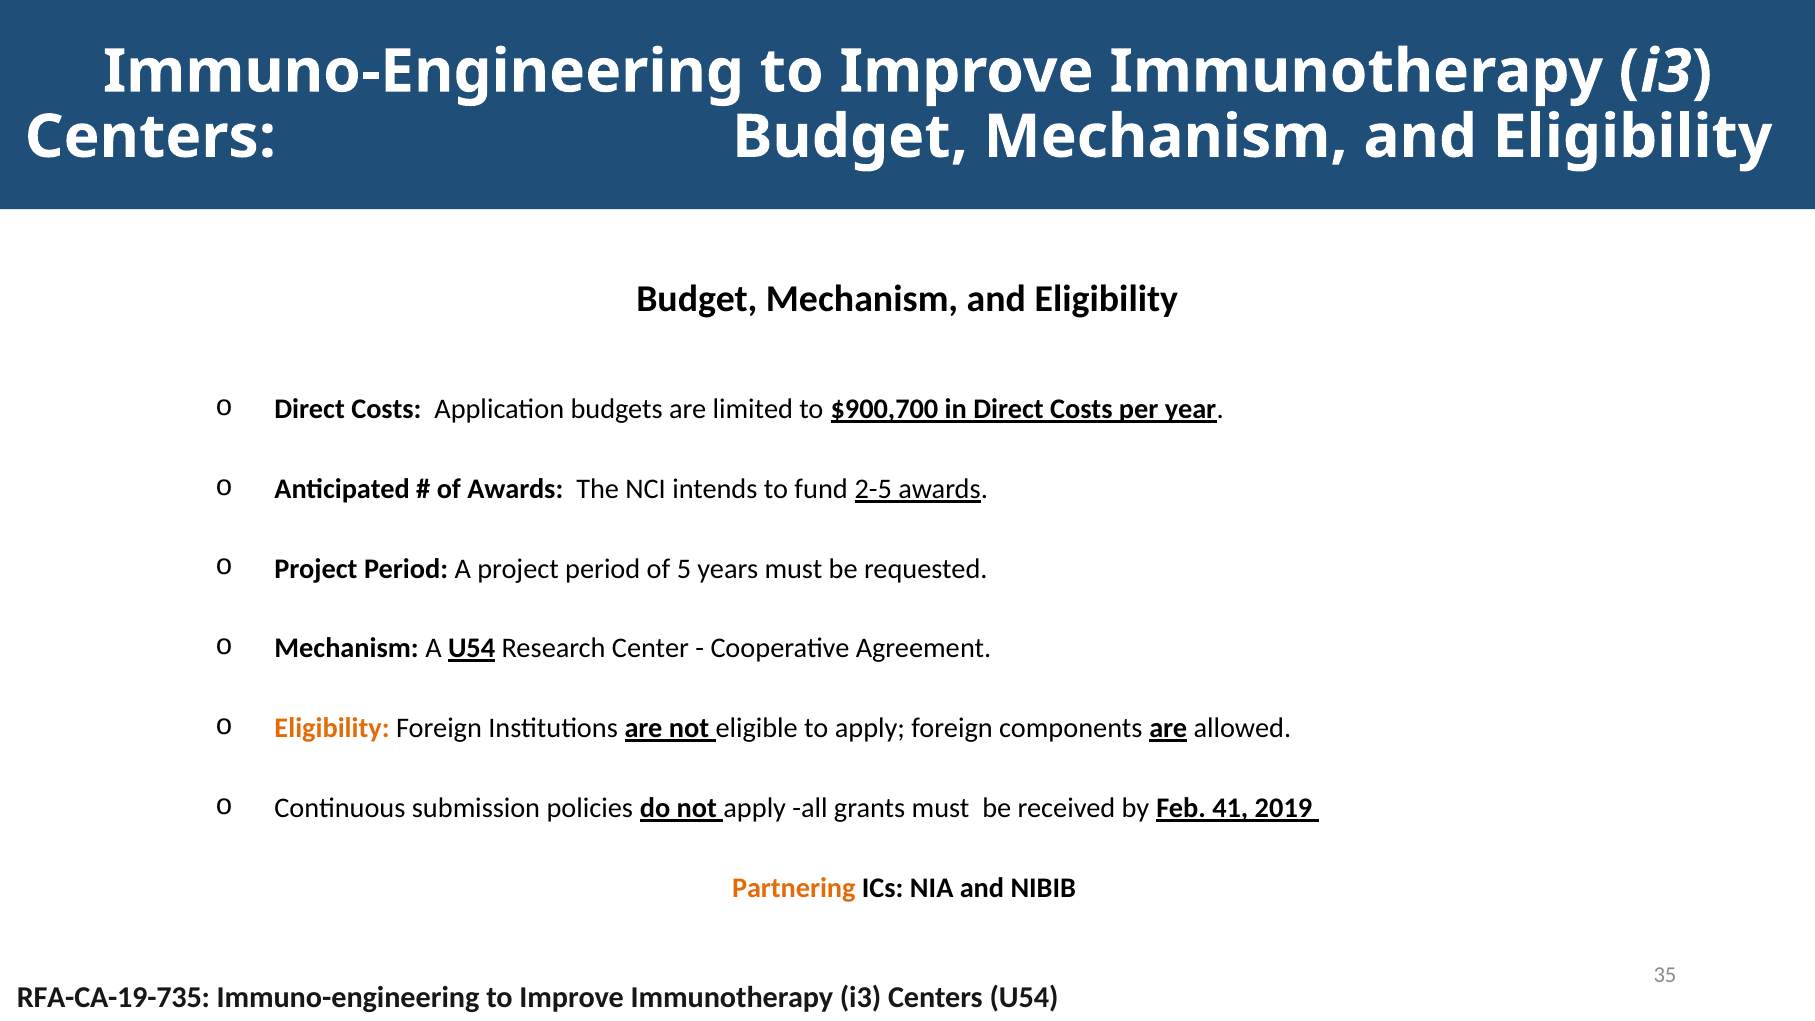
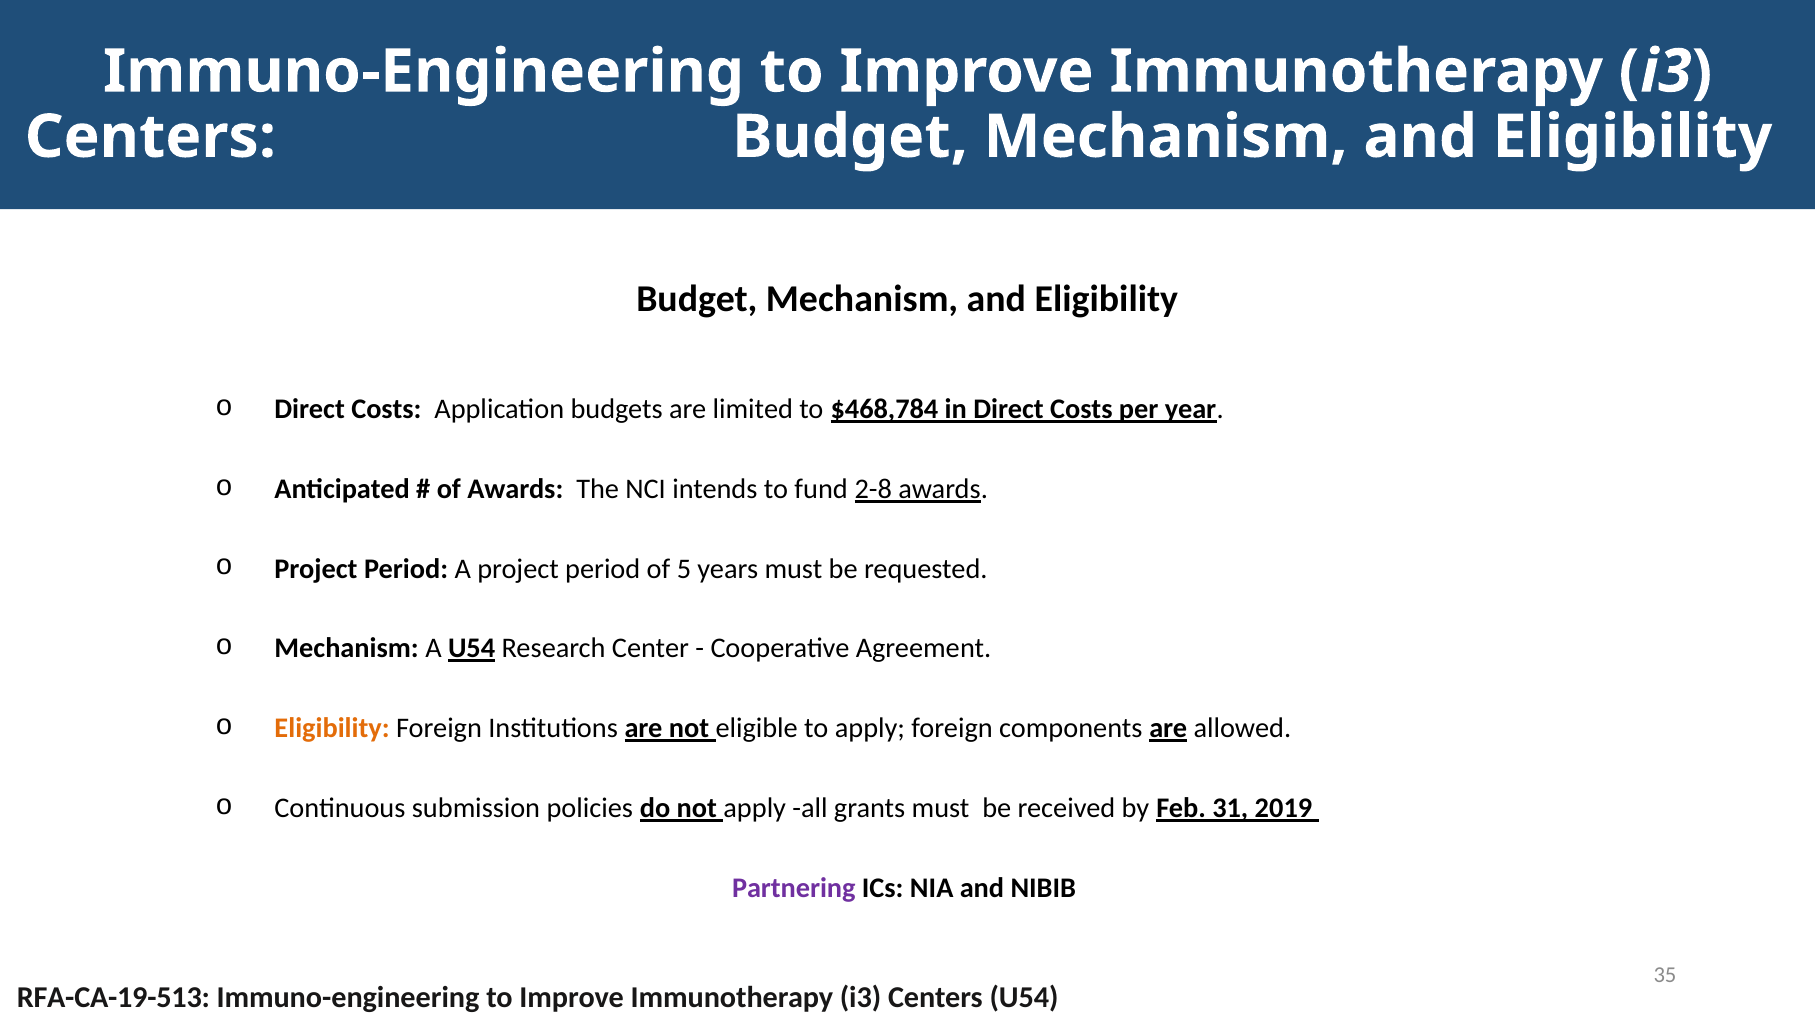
$900,700: $900,700 -> $468,784
2-5: 2-5 -> 2-8
41: 41 -> 31
Partnering colour: orange -> purple
RFA-CA-19-735: RFA-CA-19-735 -> RFA-CA-19-513
